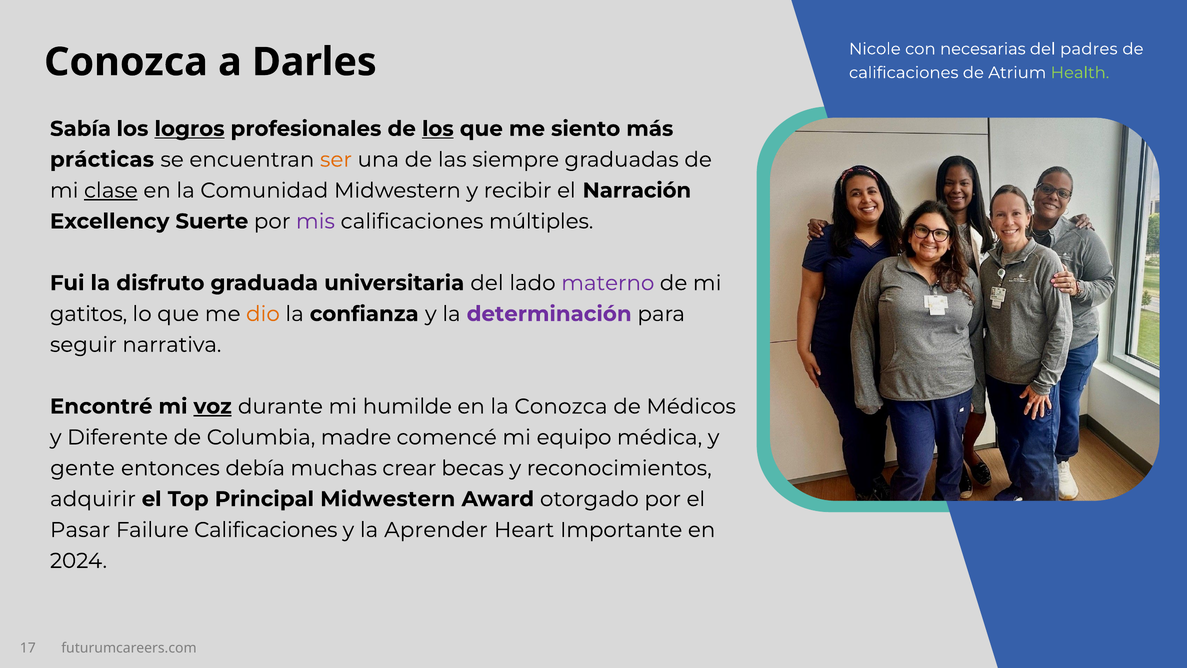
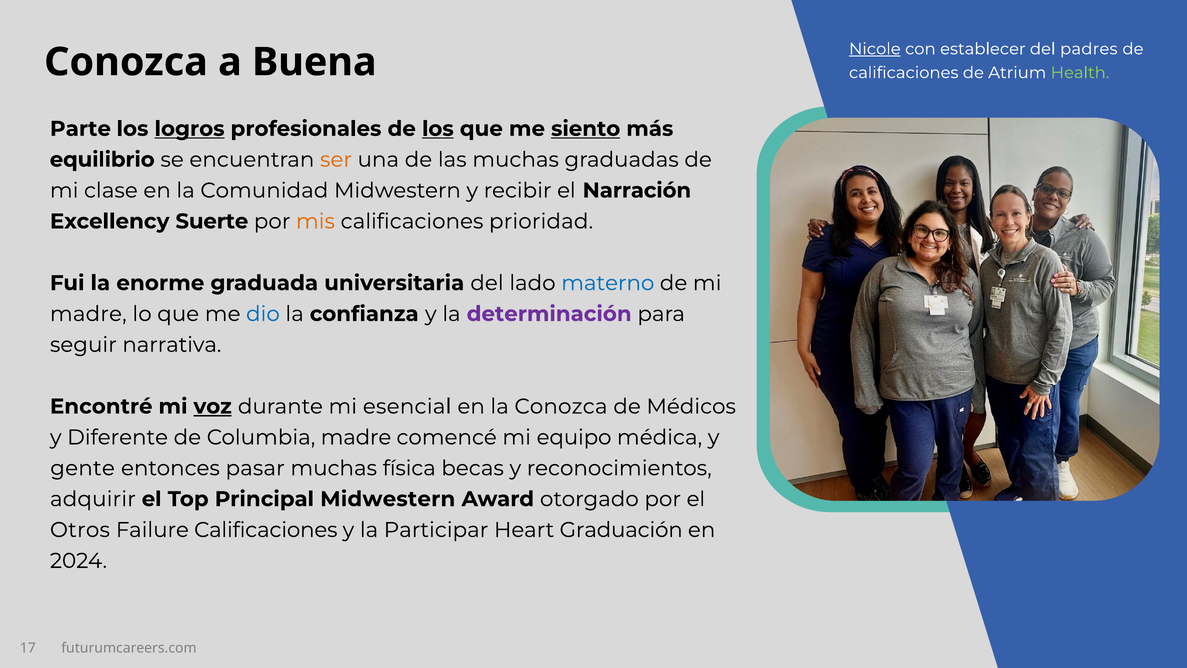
Nicole underline: none -> present
necesarias: necesarias -> establecer
Darles: Darles -> Buena
Sabía: Sabía -> Parte
siento underline: none -> present
prácticas: prácticas -> equilibrio
las siempre: siempre -> muchas
clase underline: present -> none
mis colour: purple -> orange
múltiples: múltiples -> prioridad
disfruto: disfruto -> enorme
materno colour: purple -> blue
gatitos at (88, 314): gatitos -> madre
dio colour: orange -> blue
humilde: humilde -> esencial
debía: debía -> pasar
crear: crear -> física
Pasar: Pasar -> Otros
Aprender: Aprender -> Participar
Importante: Importante -> Graduación
